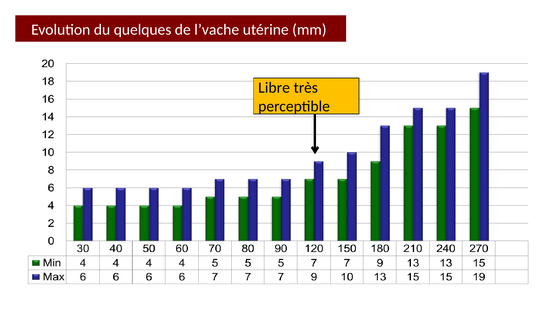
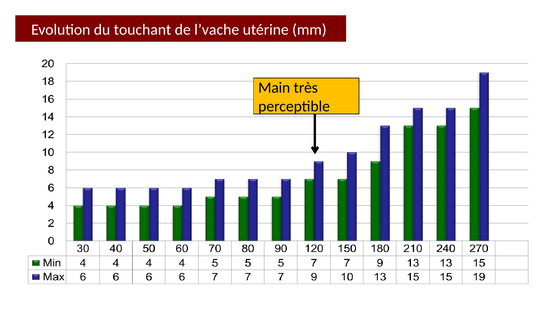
quelques: quelques -> touchant
Libre: Libre -> Main
